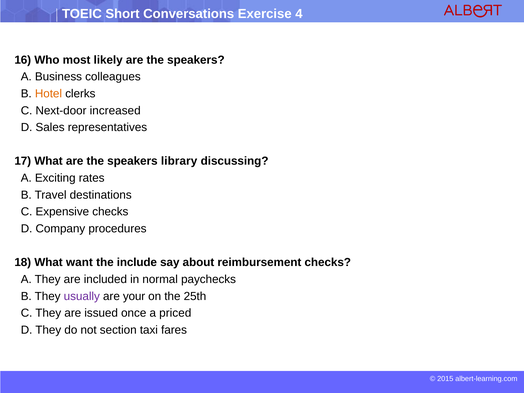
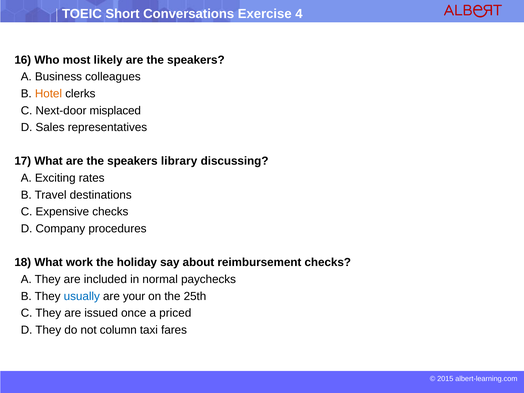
increased: increased -> misplaced
want: want -> work
include: include -> holiday
usually colour: purple -> blue
section: section -> column
